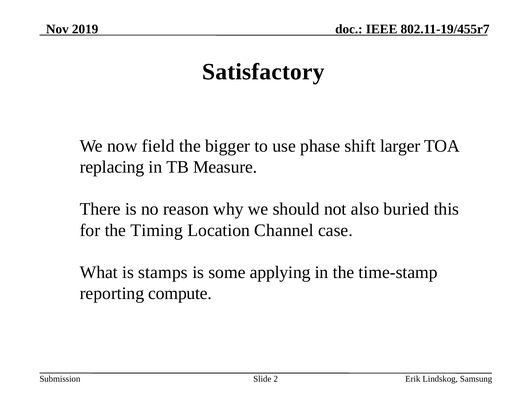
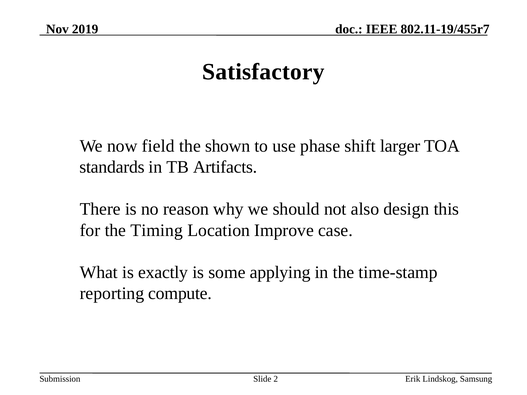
bigger: bigger -> shown
replacing: replacing -> standards
Measure: Measure -> Artifacts
buried: buried -> design
Channel: Channel -> Improve
stamps: stamps -> exactly
